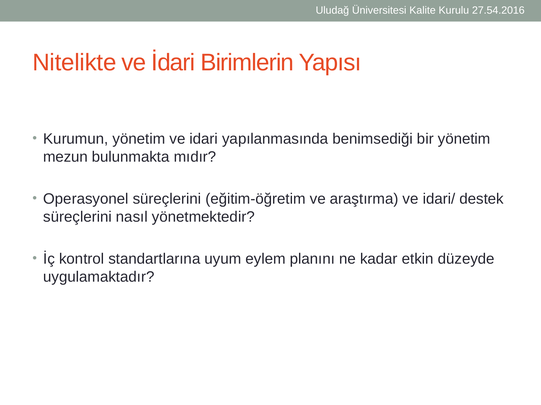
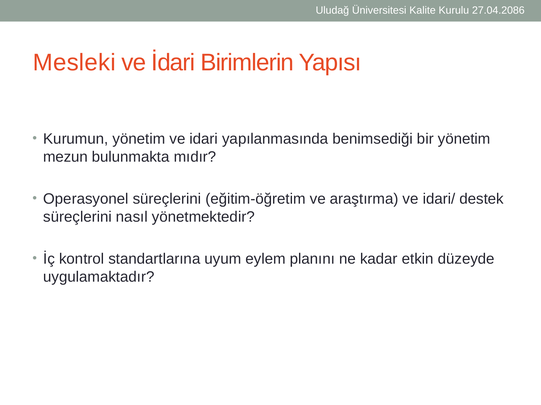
27.54.2016: 27.54.2016 -> 27.04.2086
Nitelikte: Nitelikte -> Mesleki
